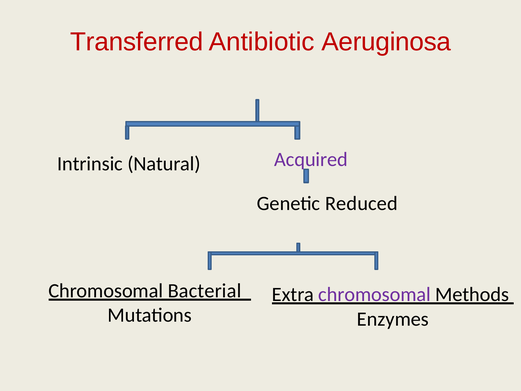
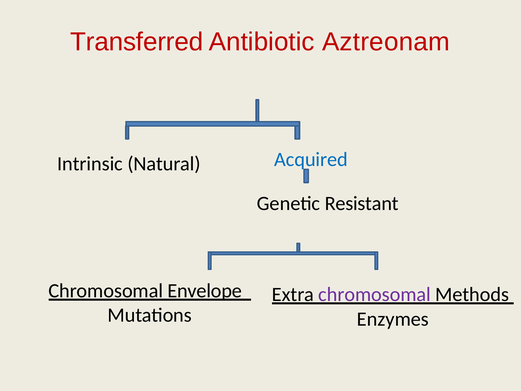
Aeruginosa: Aeruginosa -> Aztreonam
Acquired colour: purple -> blue
Reduced: Reduced -> Resistant
Bacterial: Bacterial -> Envelope
